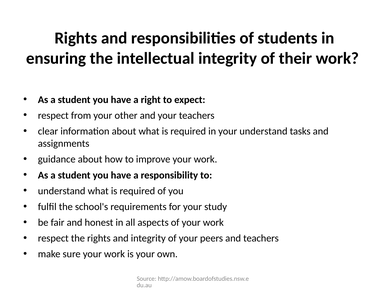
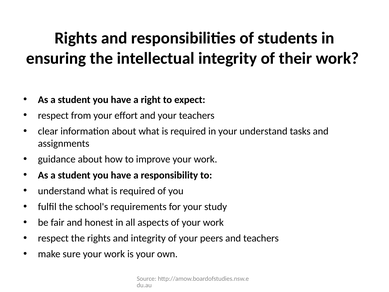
other: other -> effort
